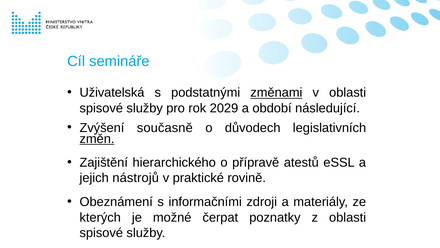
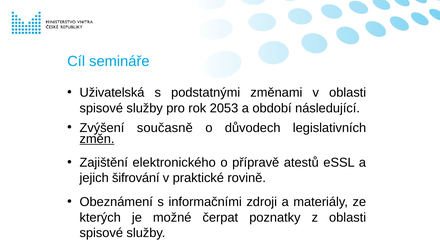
změnami underline: present -> none
2029: 2029 -> 2053
hierarchického: hierarchického -> elektronického
nástrojů: nástrojů -> šifrování
